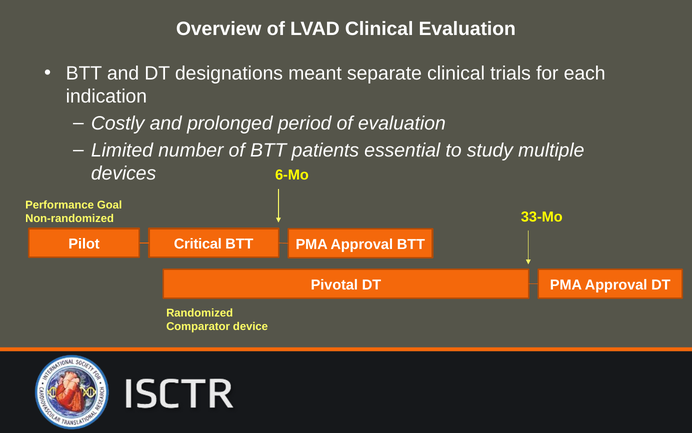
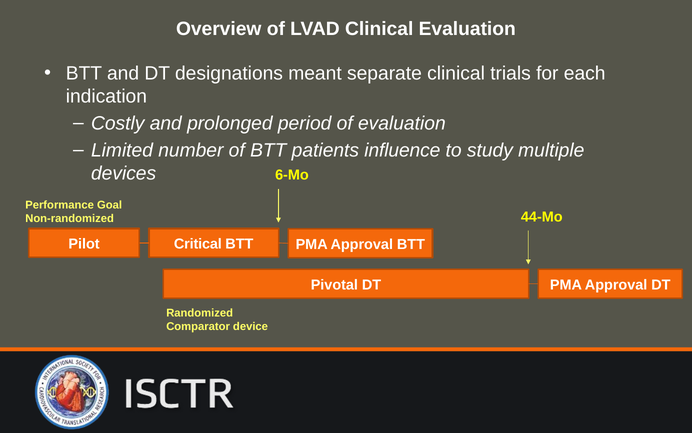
essential: essential -> influence
33-Mo: 33-Mo -> 44-Mo
